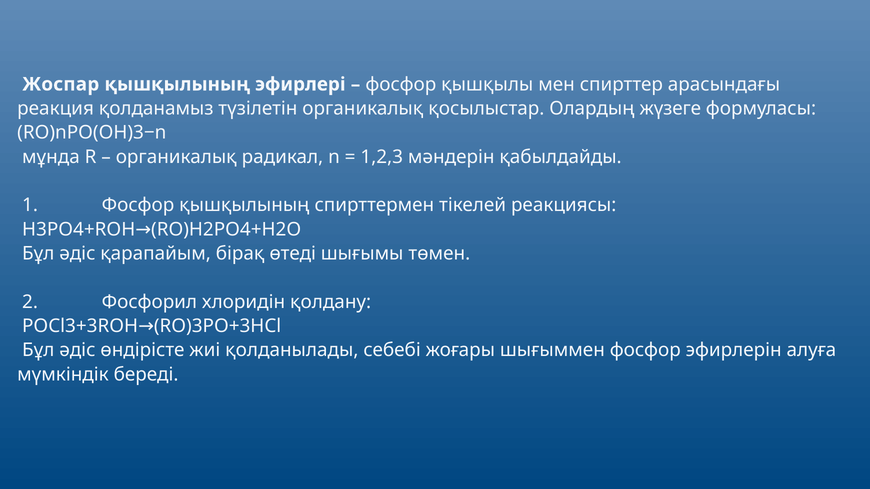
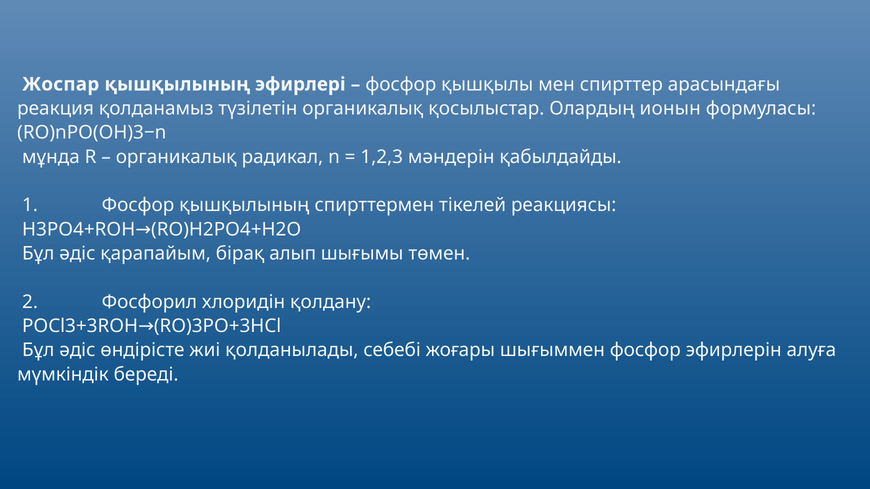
жүзеге: жүзеге -> ионын
өтеді: өтеді -> алып
